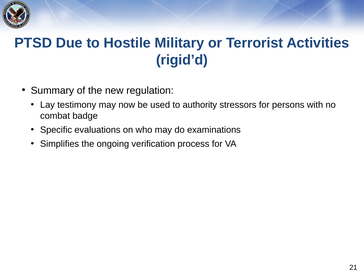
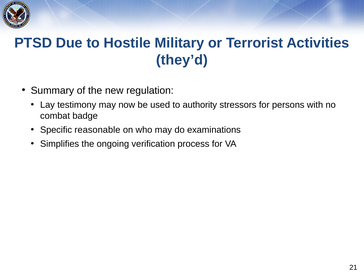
rigid’d: rigid’d -> they’d
evaluations: evaluations -> reasonable
